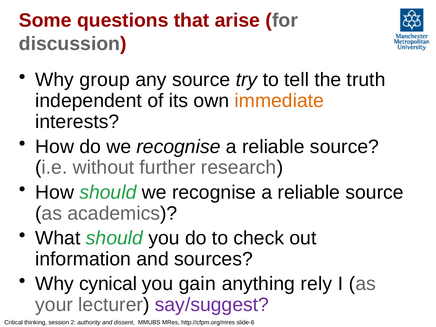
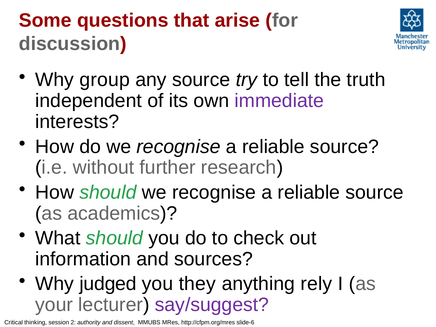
immediate colour: orange -> purple
cynical: cynical -> judged
gain: gain -> they
